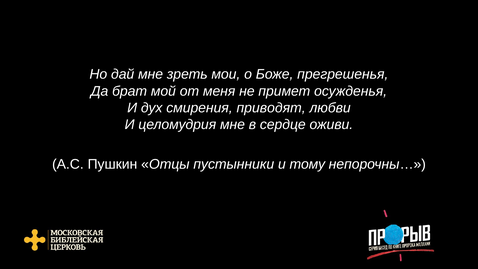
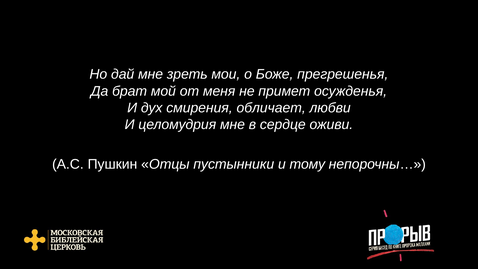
приводят: приводят -> обличает
